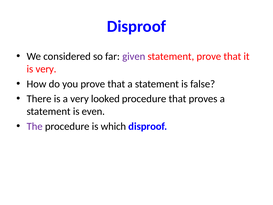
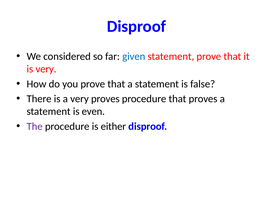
given colour: purple -> blue
very looked: looked -> proves
which: which -> either
